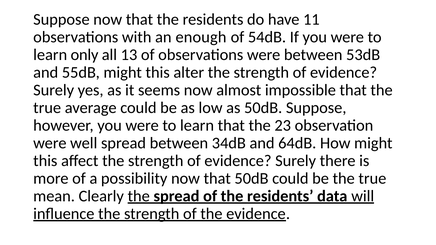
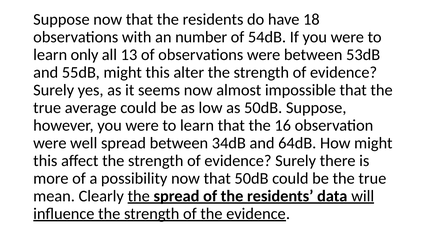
11: 11 -> 18
enough: enough -> number
23: 23 -> 16
